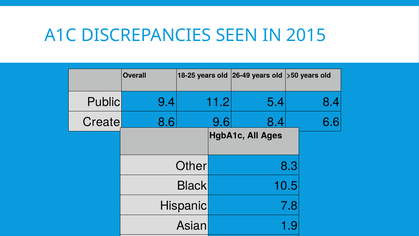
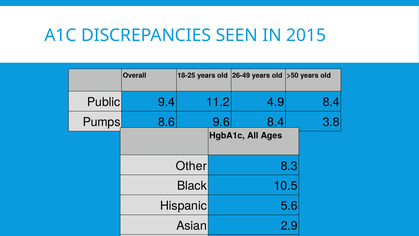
5.4: 5.4 -> 4.9
Create: Create -> Pumps
6.6: 6.6 -> 3.8
7.8: 7.8 -> 5.6
1.9: 1.9 -> 2.9
